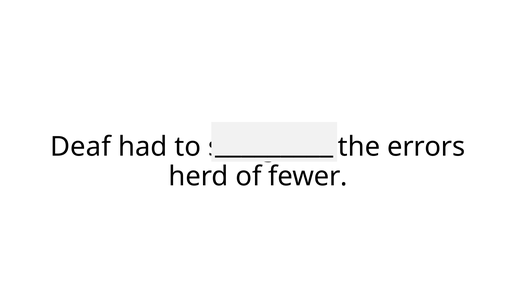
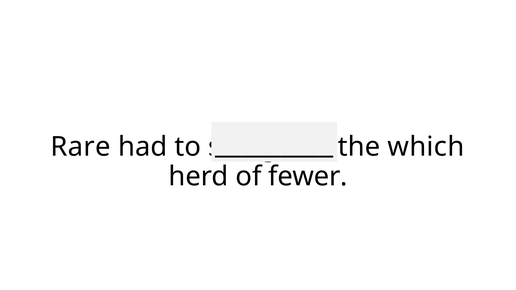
Deaf: Deaf -> Rare
errors: errors -> which
